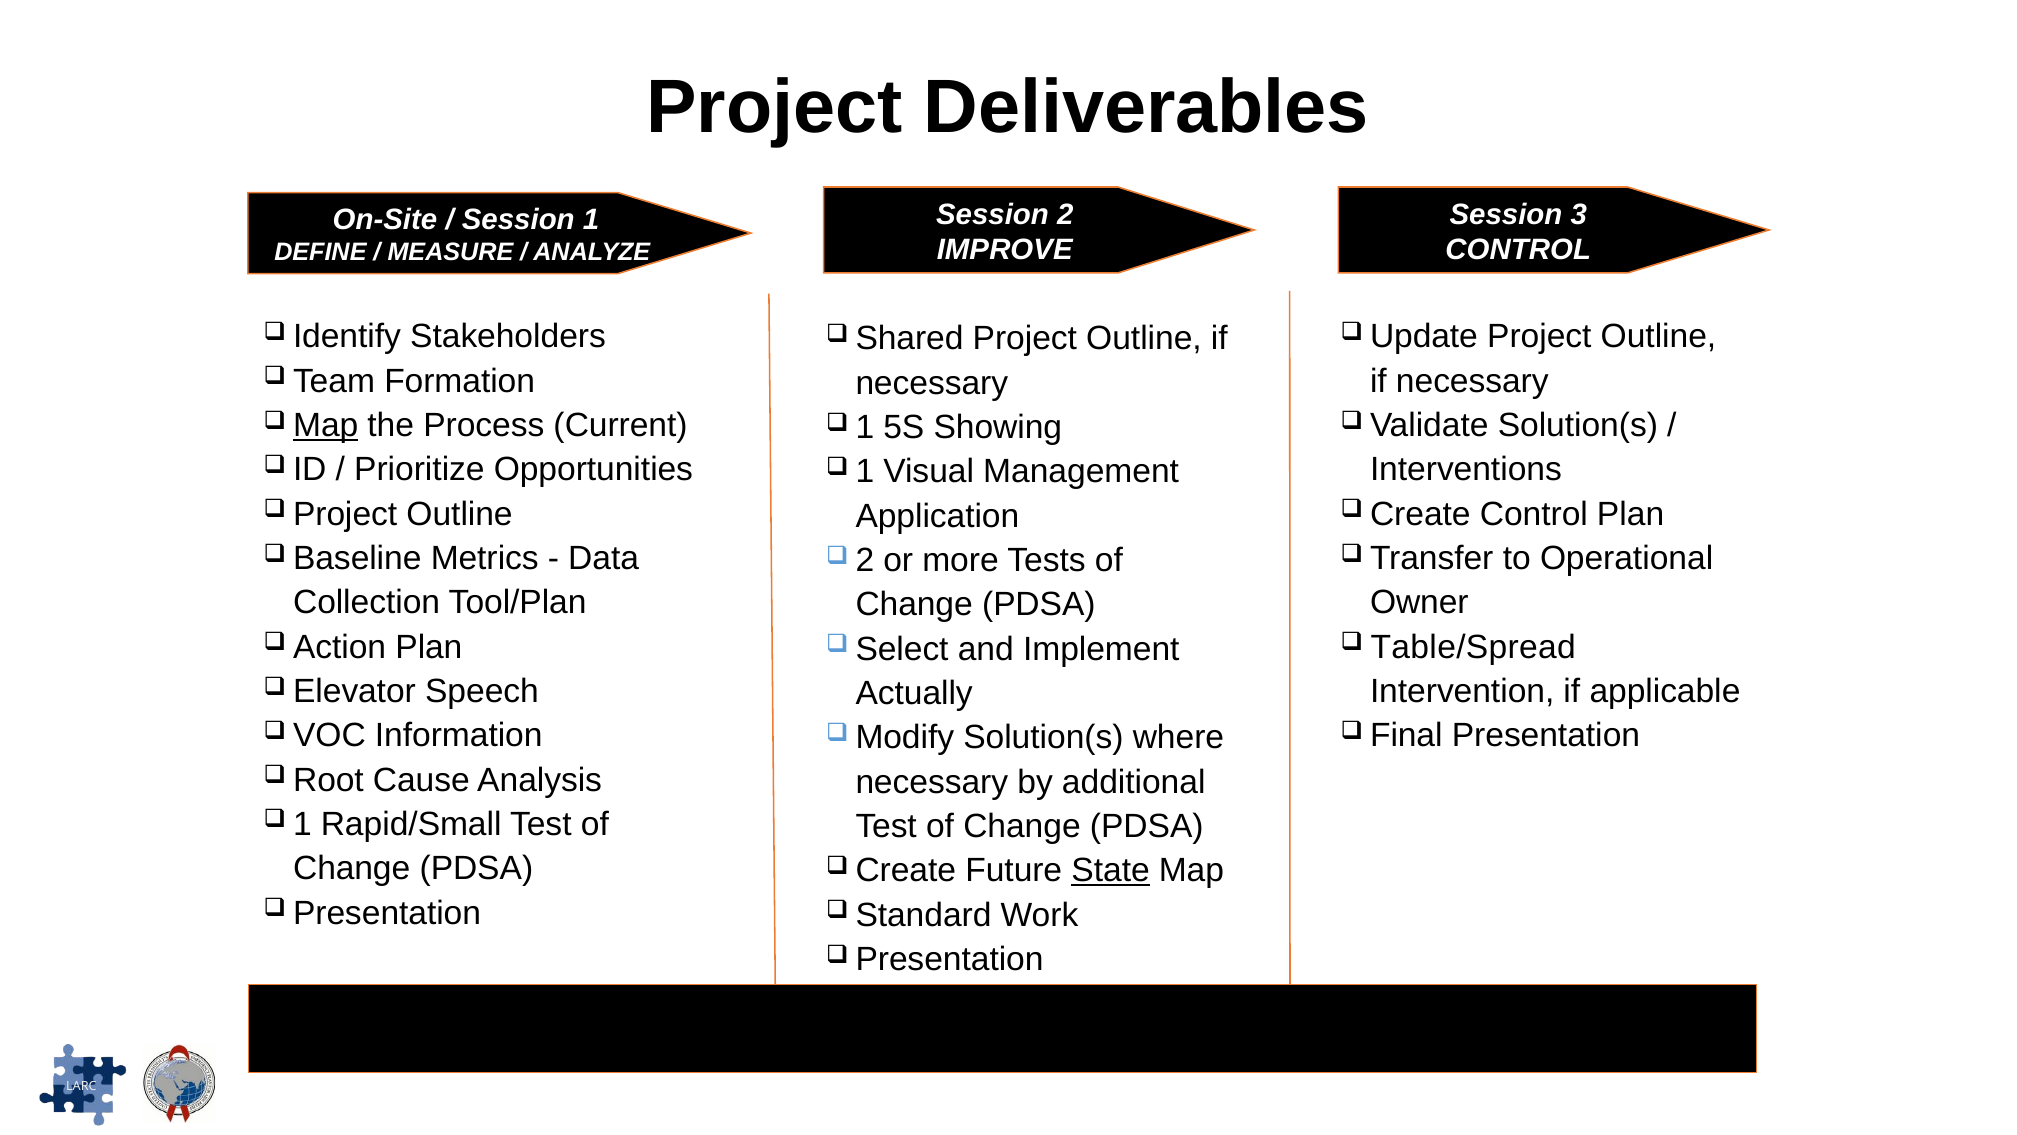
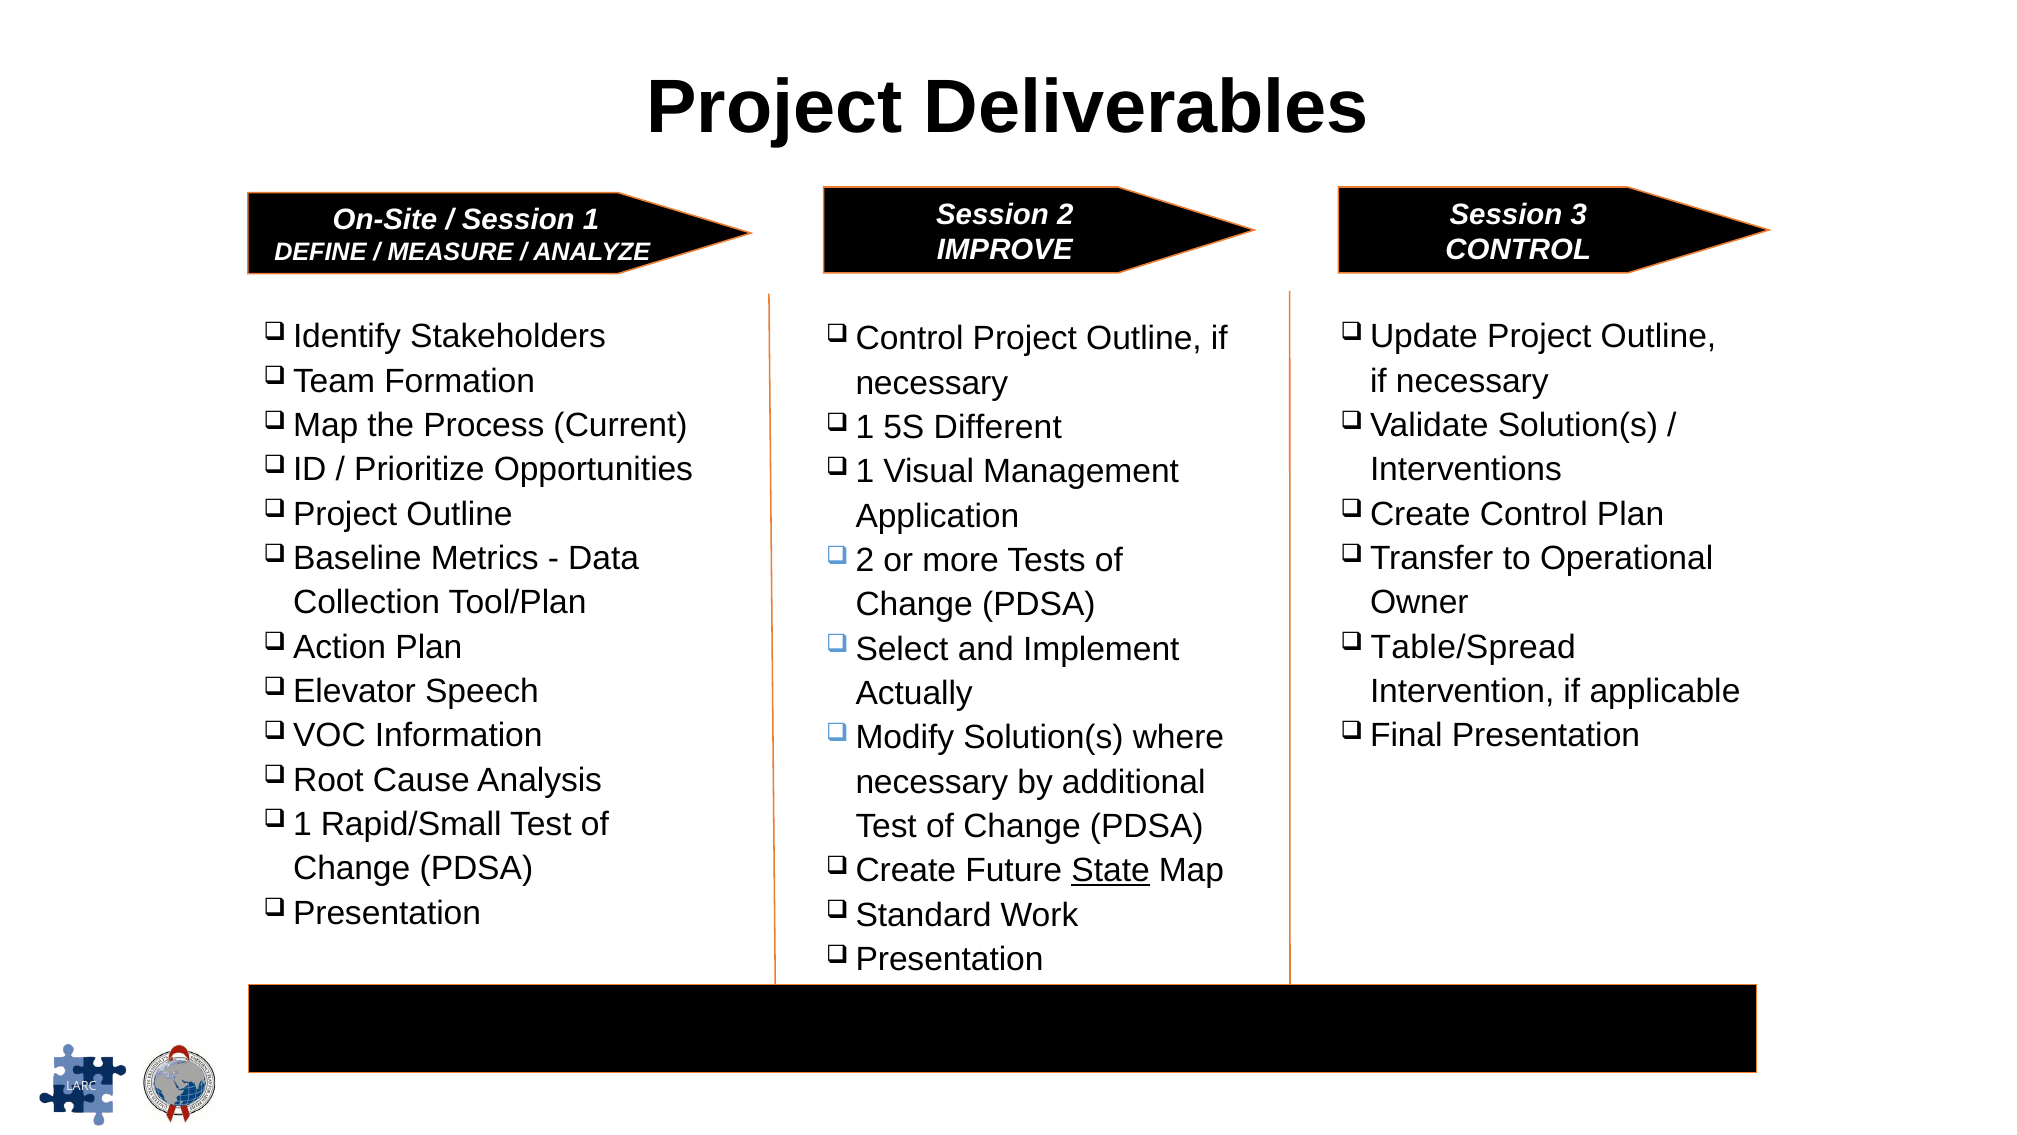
Shared at (910, 339): Shared -> Control
Map at (326, 425) underline: present -> none
Showing: Showing -> Different
